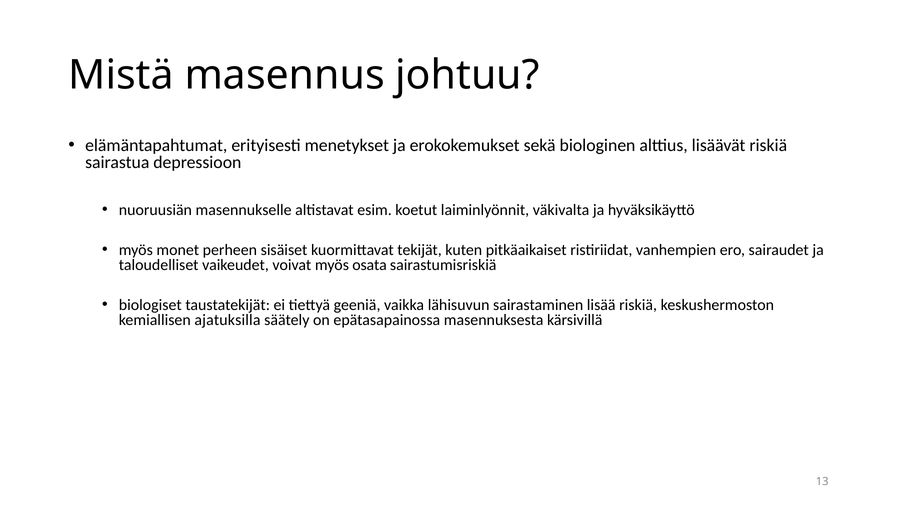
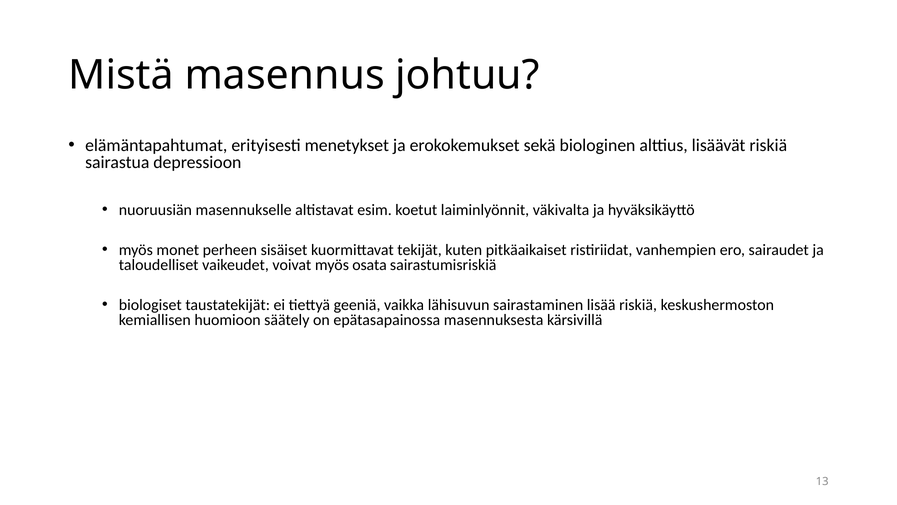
ajatuksilla: ajatuksilla -> huomioon
